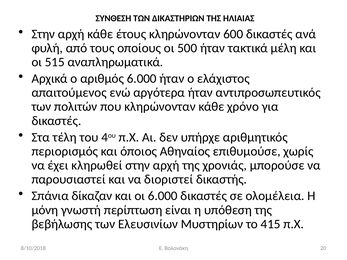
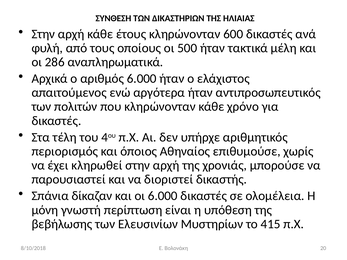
515: 515 -> 286
